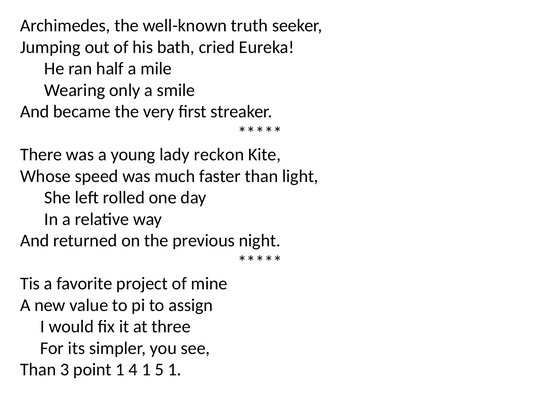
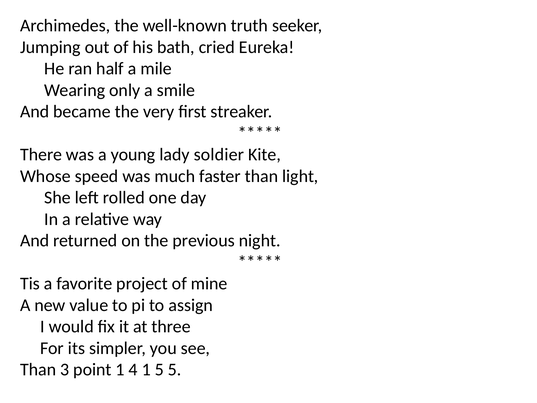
reckon: reckon -> soldier
5 1: 1 -> 5
